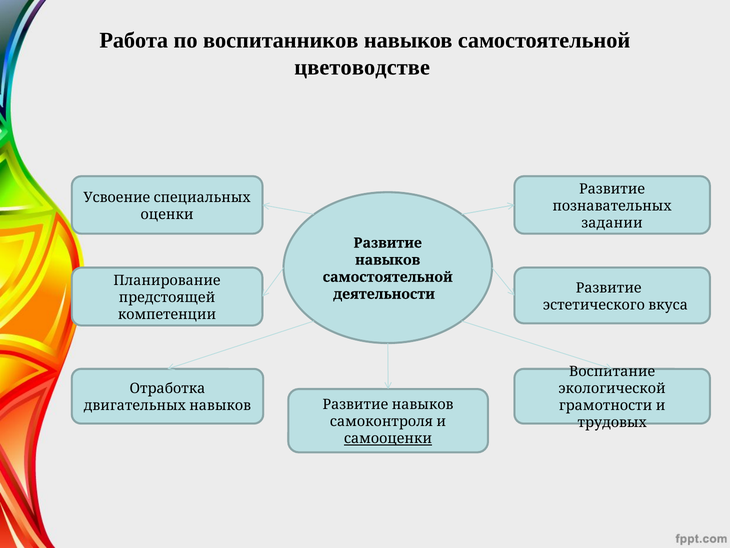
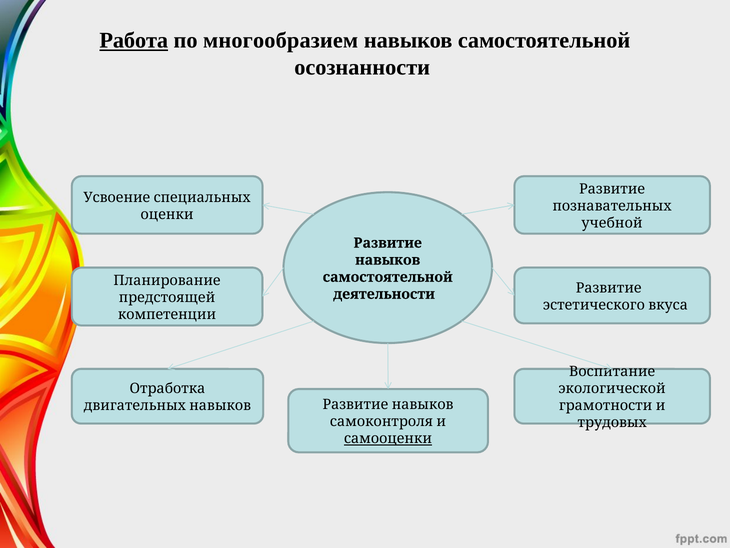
Работа underline: none -> present
воспитанников: воспитанников -> многообразием
цветоводстве: цветоводстве -> осознанности
задании: задании -> учебной
